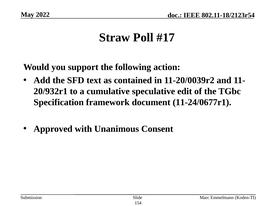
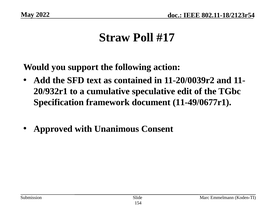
11-24/0677r1: 11-24/0677r1 -> 11-49/0677r1
